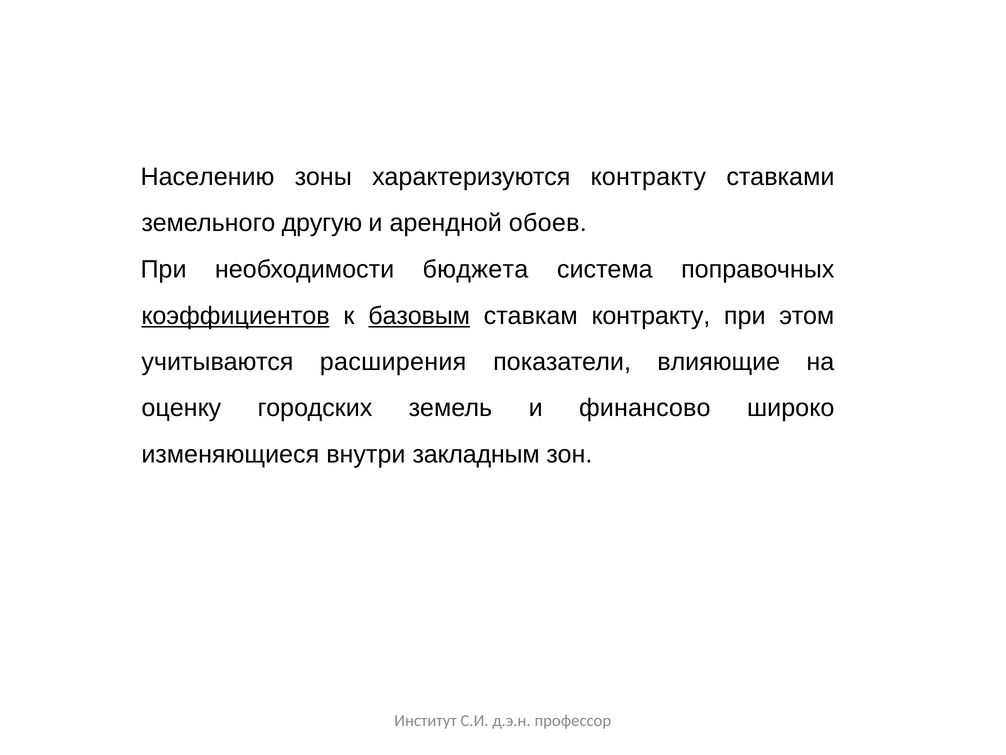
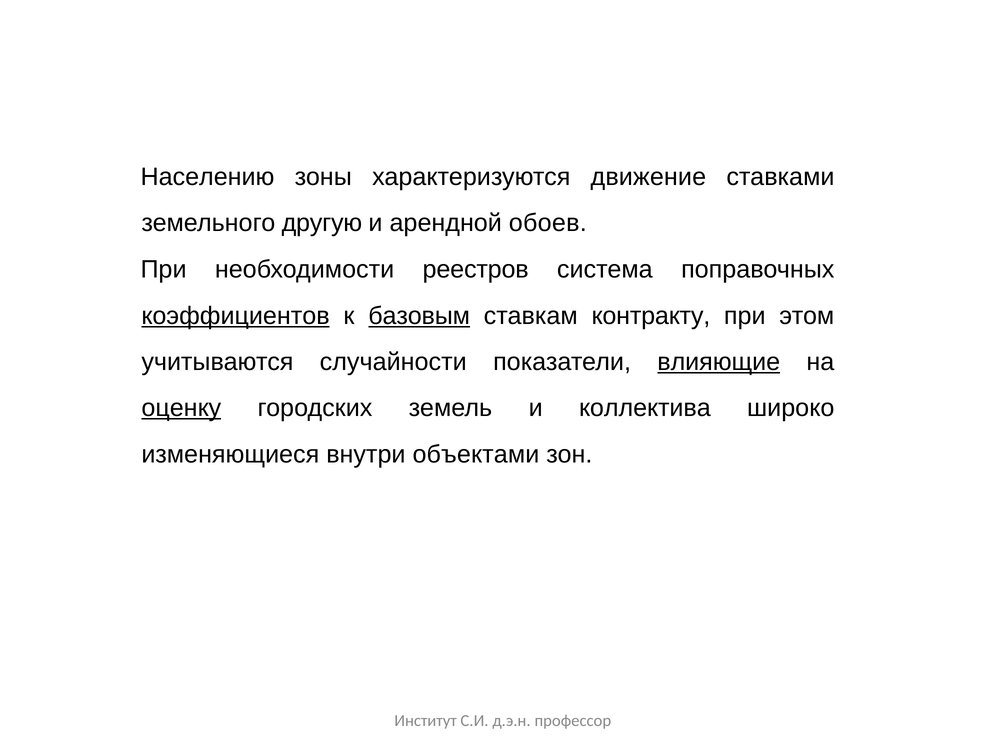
характеризуются контракту: контракту -> движение
бюджета: бюджета -> реестров
расширения: расширения -> случайности
влияющие underline: none -> present
оценку underline: none -> present
финансово: финансово -> коллектива
закладным: закладным -> объектами
